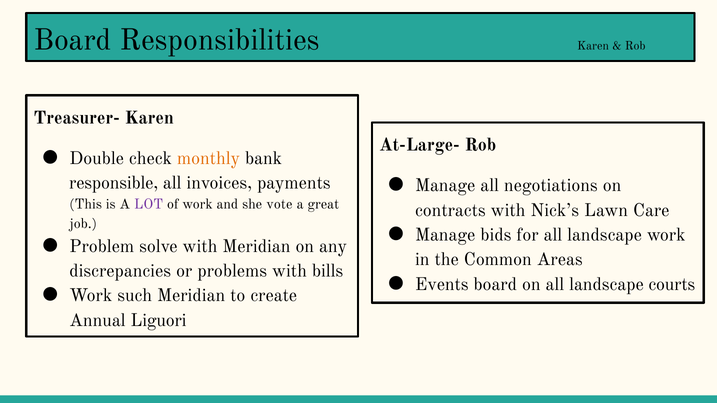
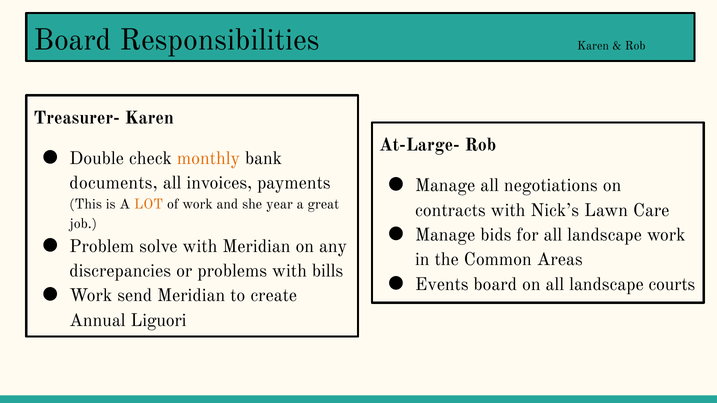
responsible: responsible -> documents
LOT colour: purple -> orange
vote: vote -> year
such: such -> send
